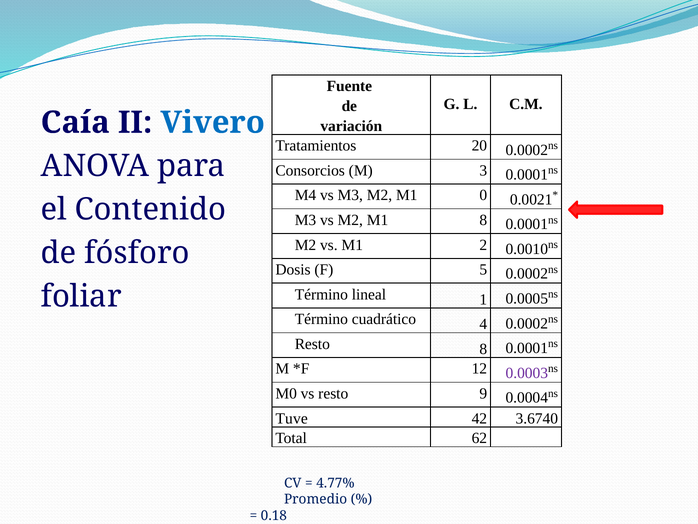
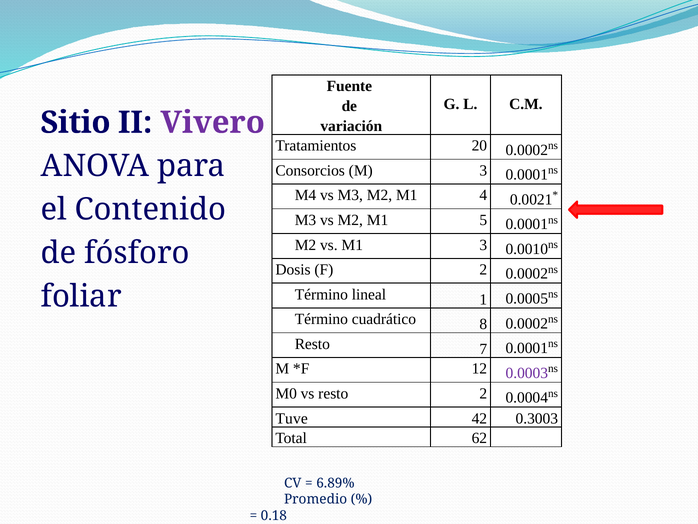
Caía: Caía -> Sitio
Vivero colour: blue -> purple
0: 0 -> 4
M1 8: 8 -> 5
M1 2: 2 -> 3
F 5: 5 -> 2
4: 4 -> 8
Resto 8: 8 -> 7
resto 9: 9 -> 2
3.6740: 3.6740 -> 0.3003
4.77%: 4.77% -> 6.89%
